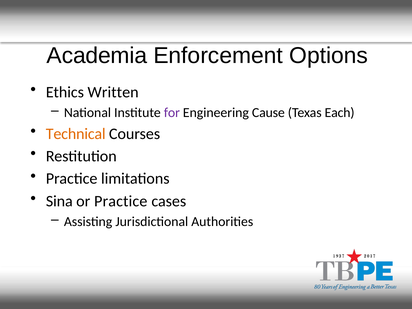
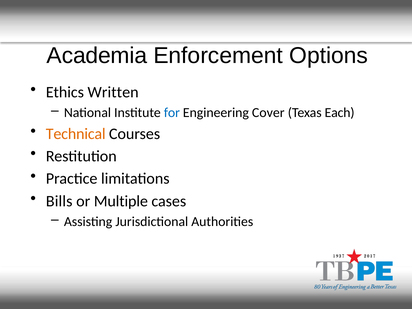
for colour: purple -> blue
Cause: Cause -> Cover
Sina: Sina -> Bills
or Practice: Practice -> Multiple
